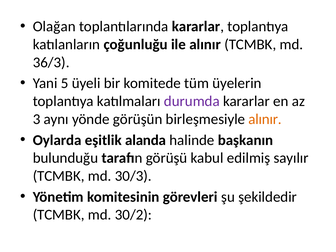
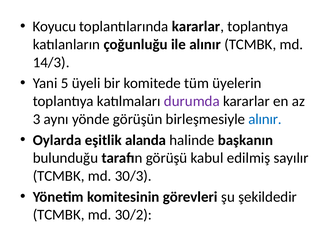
Olağan: Olağan -> Koyucu
36/3: 36/3 -> 14/3
alınır at (265, 119) colour: orange -> blue
